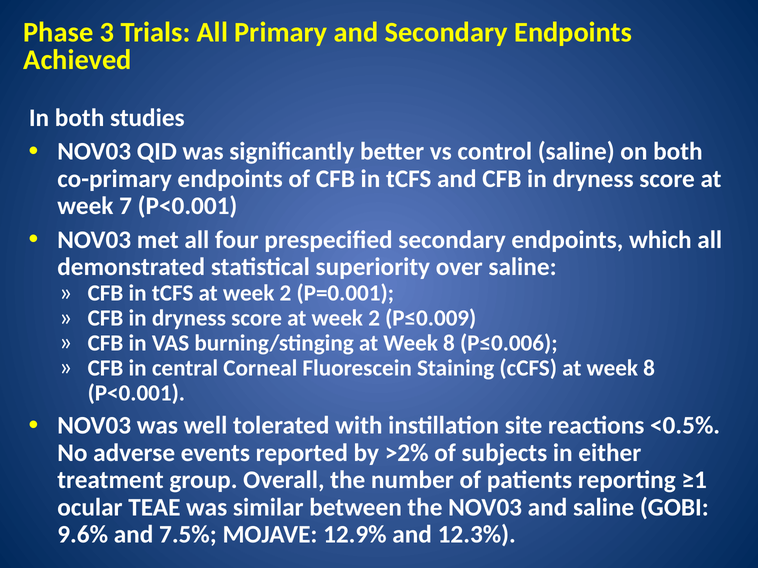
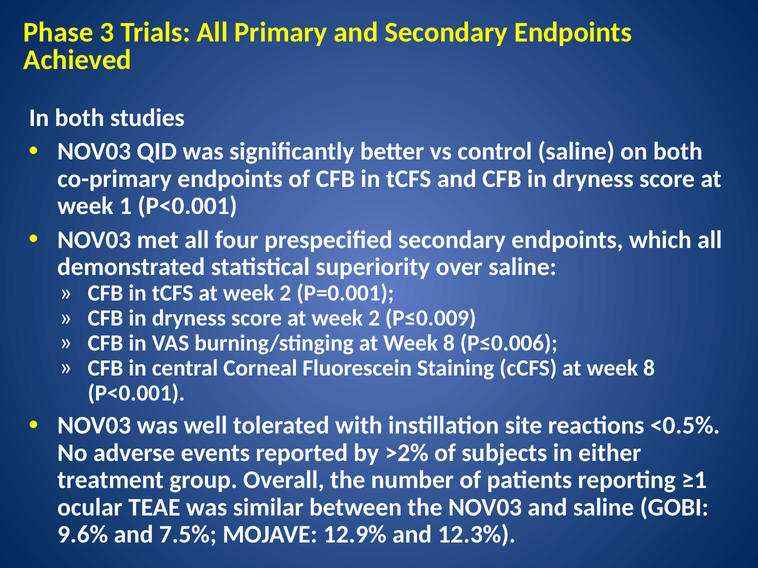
7: 7 -> 1
